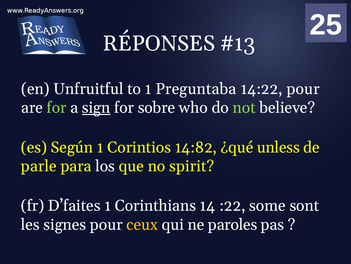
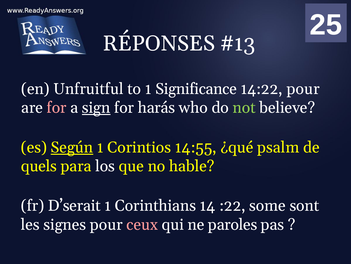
Preguntaba: Preguntaba -> Significance
for at (57, 108) colour: light green -> pink
sobre: sobre -> harás
Según underline: none -> present
14:82: 14:82 -> 14:55
unless: unless -> psalm
parle: parle -> quels
spirit: spirit -> hable
D’faites: D’faites -> D’serait
ceux colour: yellow -> pink
